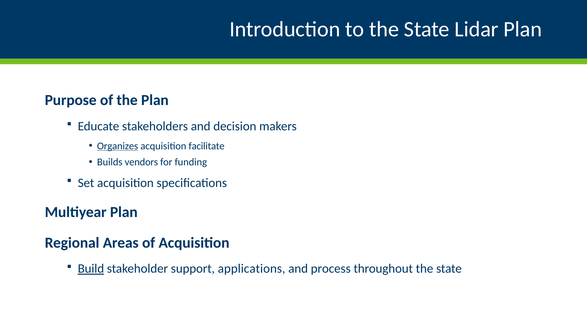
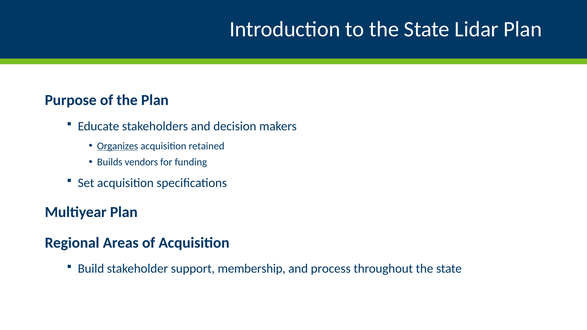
facilitate: facilitate -> retained
Build underline: present -> none
applications: applications -> membership
